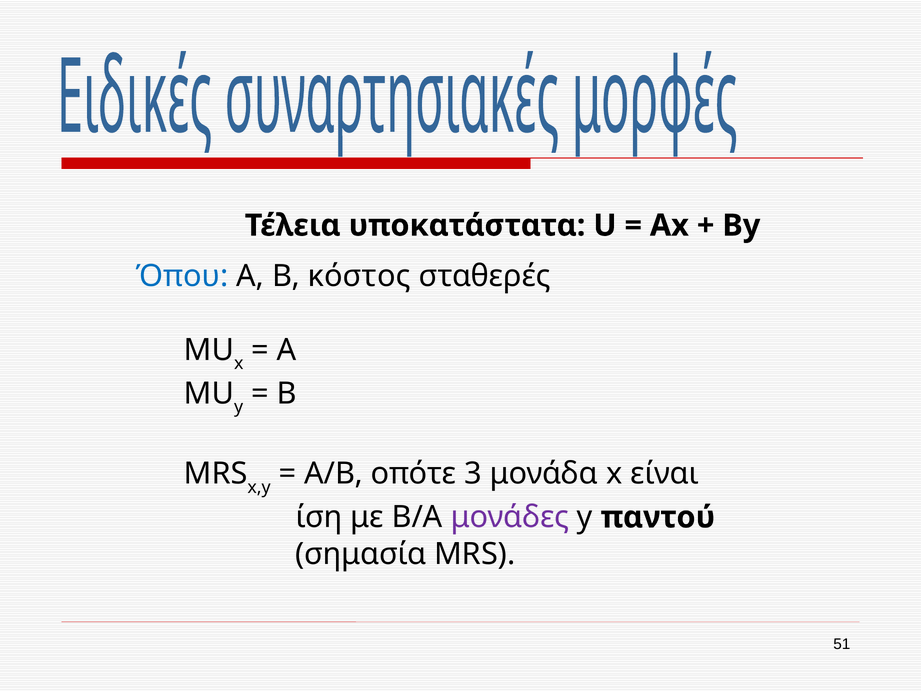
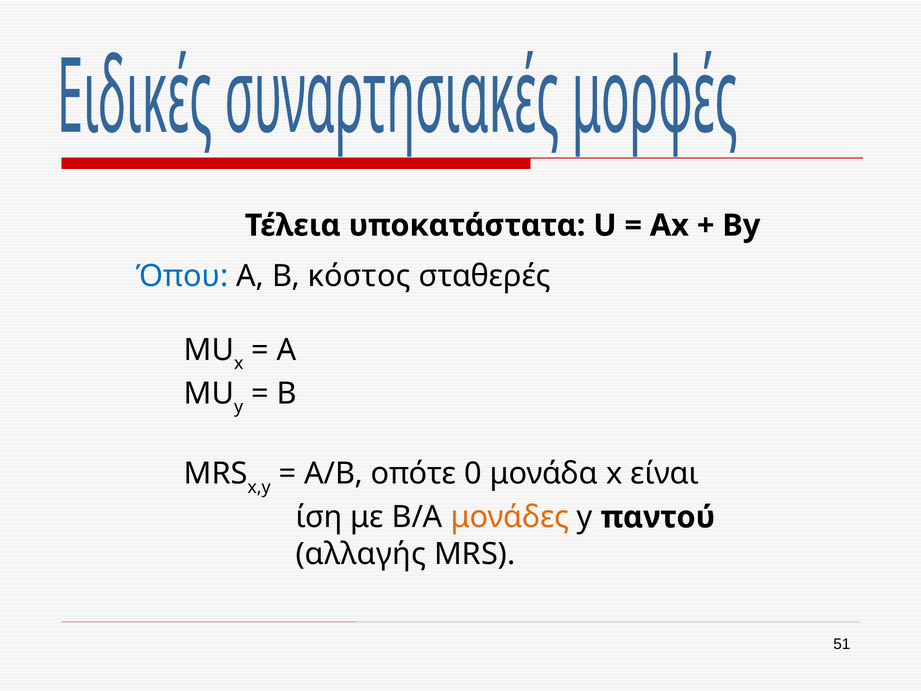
3: 3 -> 0
μονάδες colour: purple -> orange
σημασία: σημασία -> αλλαγής
